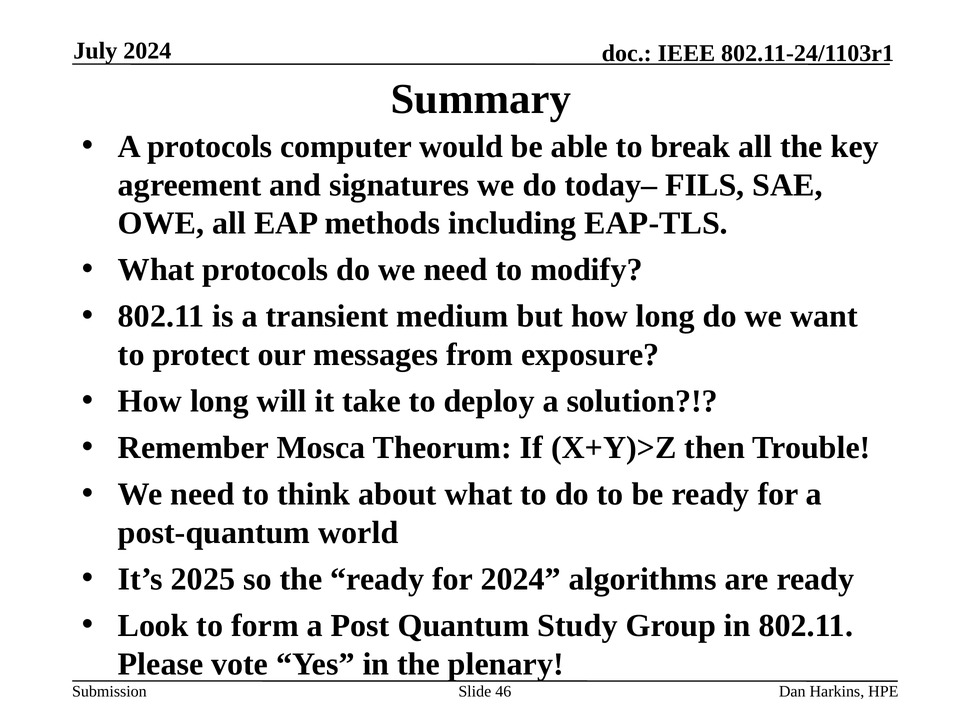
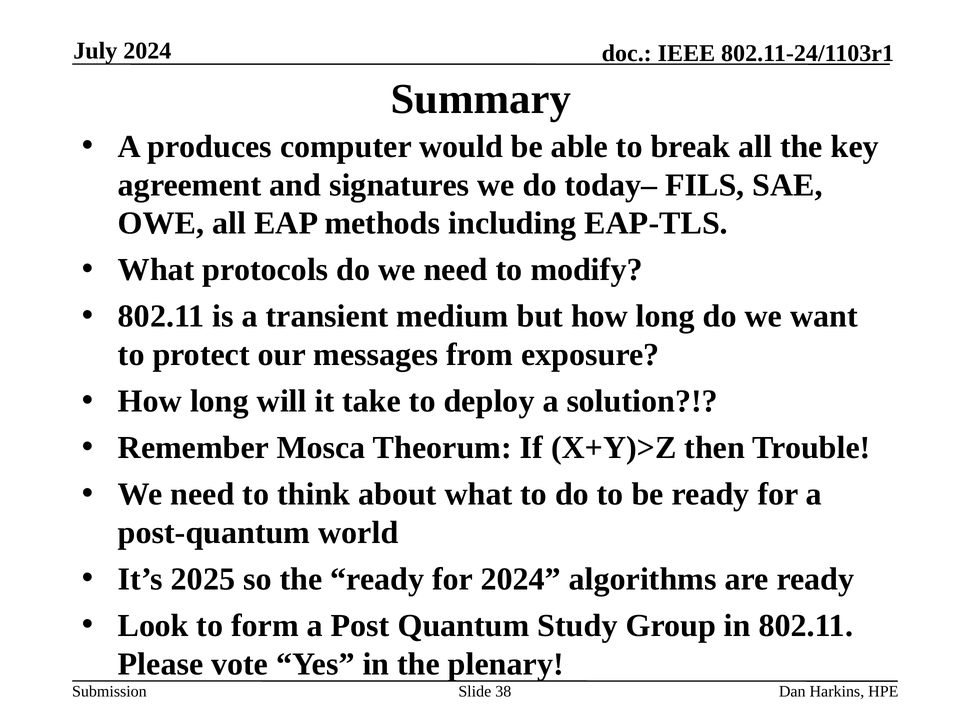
A protocols: protocols -> produces
46: 46 -> 38
